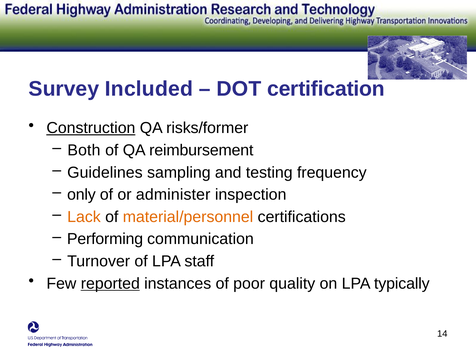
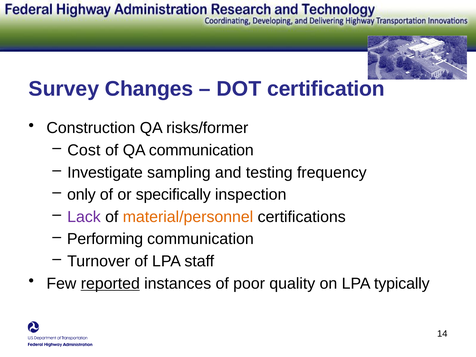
Included: Included -> Changes
Construction underline: present -> none
Both: Both -> Cost
QA reimbursement: reimbursement -> communication
Guidelines: Guidelines -> Investigate
administer: administer -> specifically
Lack colour: orange -> purple
